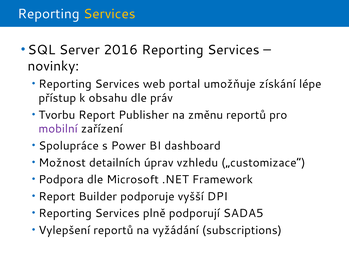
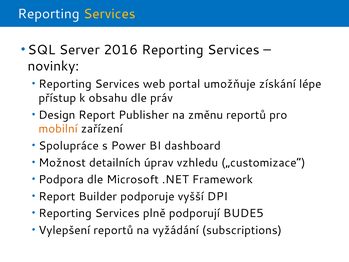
Tvorbu: Tvorbu -> Design
mobilní colour: purple -> orange
SADA5: SADA5 -> BUDE5
